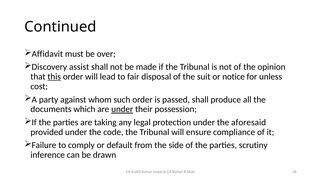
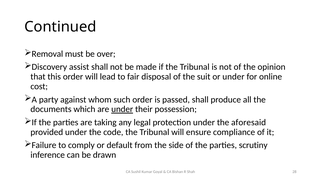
Affidavit: Affidavit -> Removal
this underline: present -> none
or notice: notice -> under
unless: unless -> online
